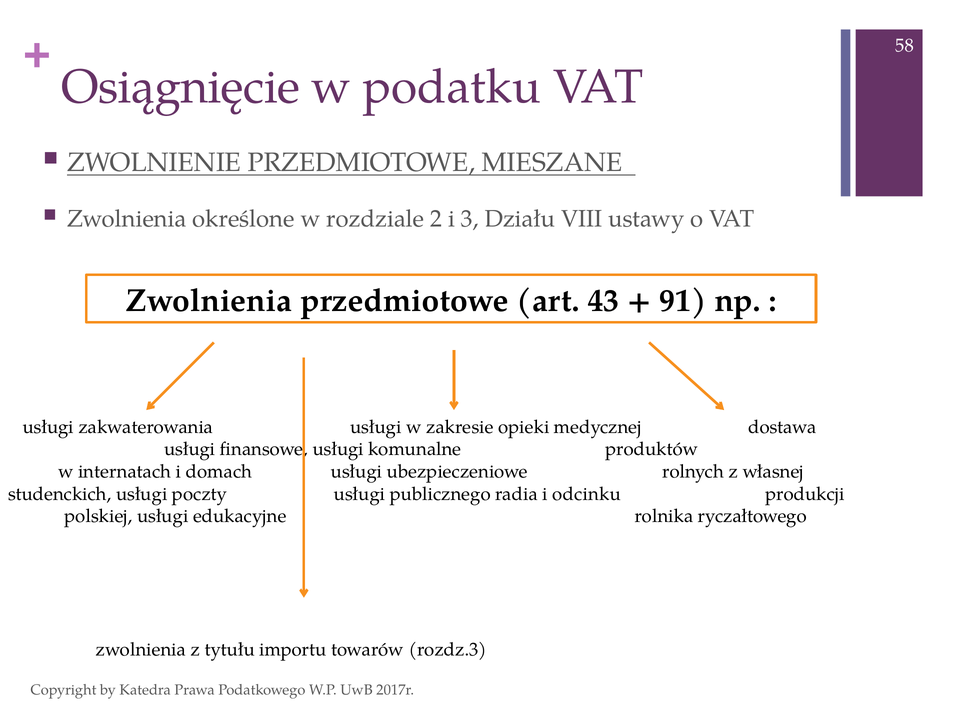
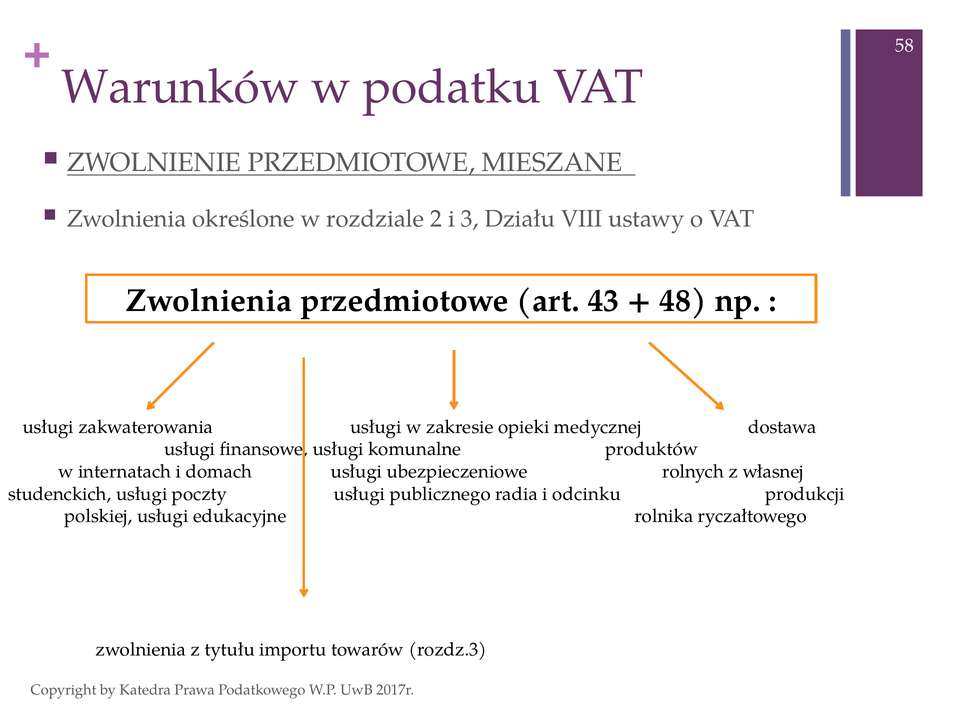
Osiągnięcie: Osiągnięcie -> Warunków
91: 91 -> 48
